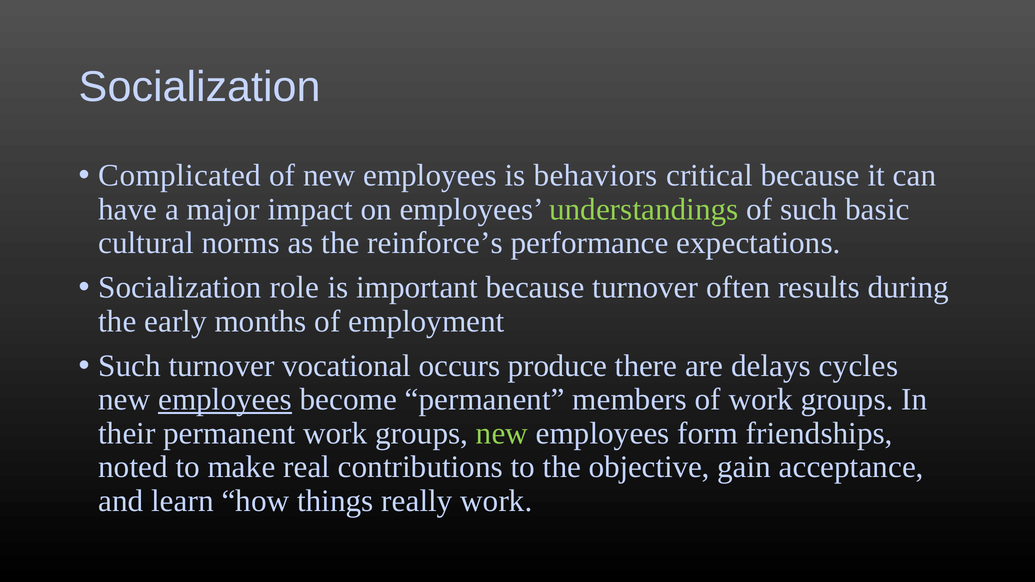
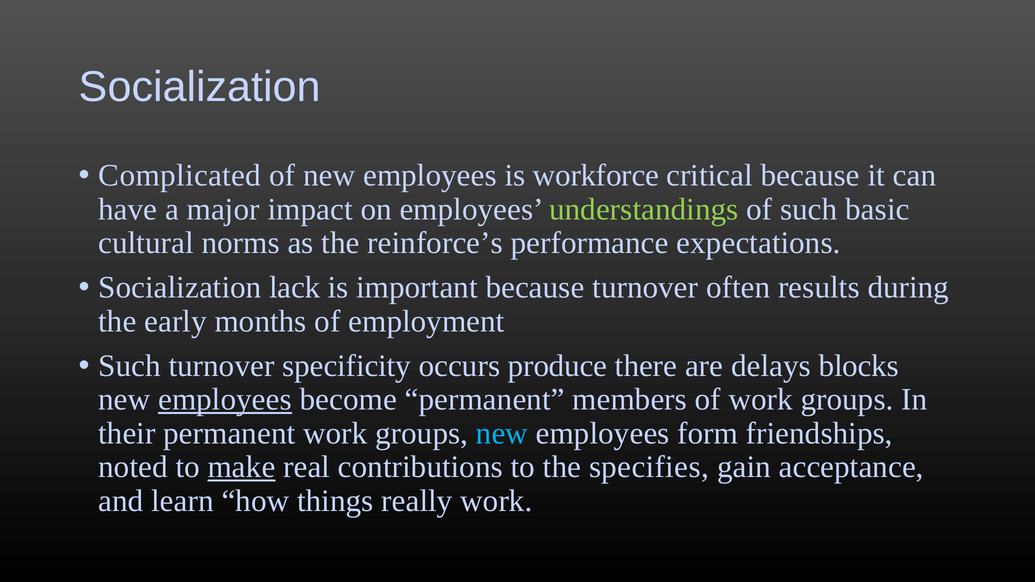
behaviors: behaviors -> workforce
role: role -> lack
vocational: vocational -> specificity
cycles: cycles -> blocks
new at (502, 434) colour: light green -> light blue
make underline: none -> present
objective: objective -> specifies
